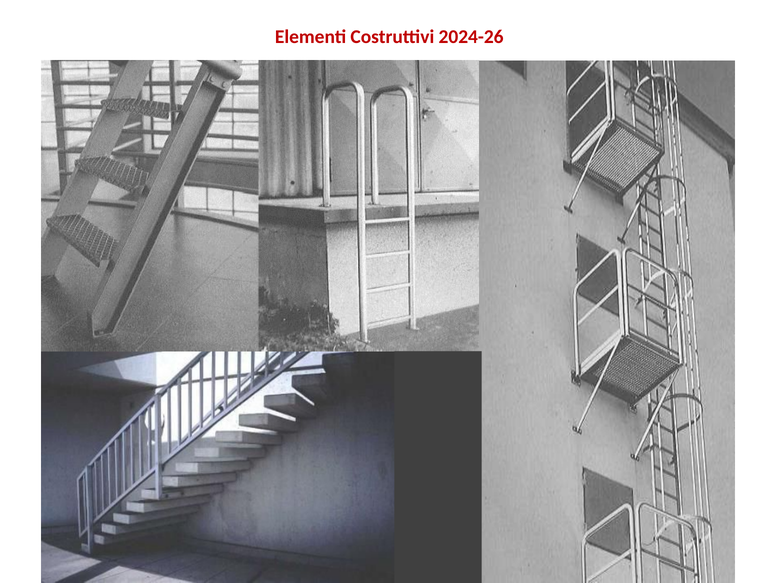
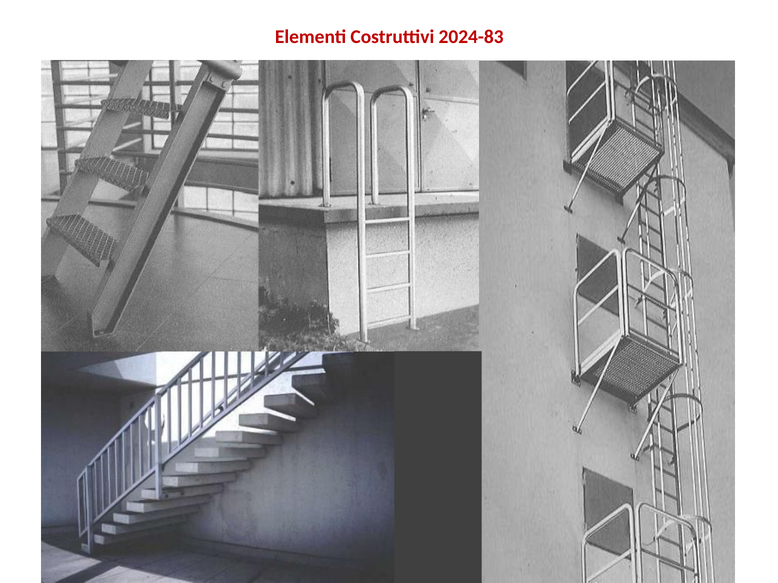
2024-26: 2024-26 -> 2024-83
